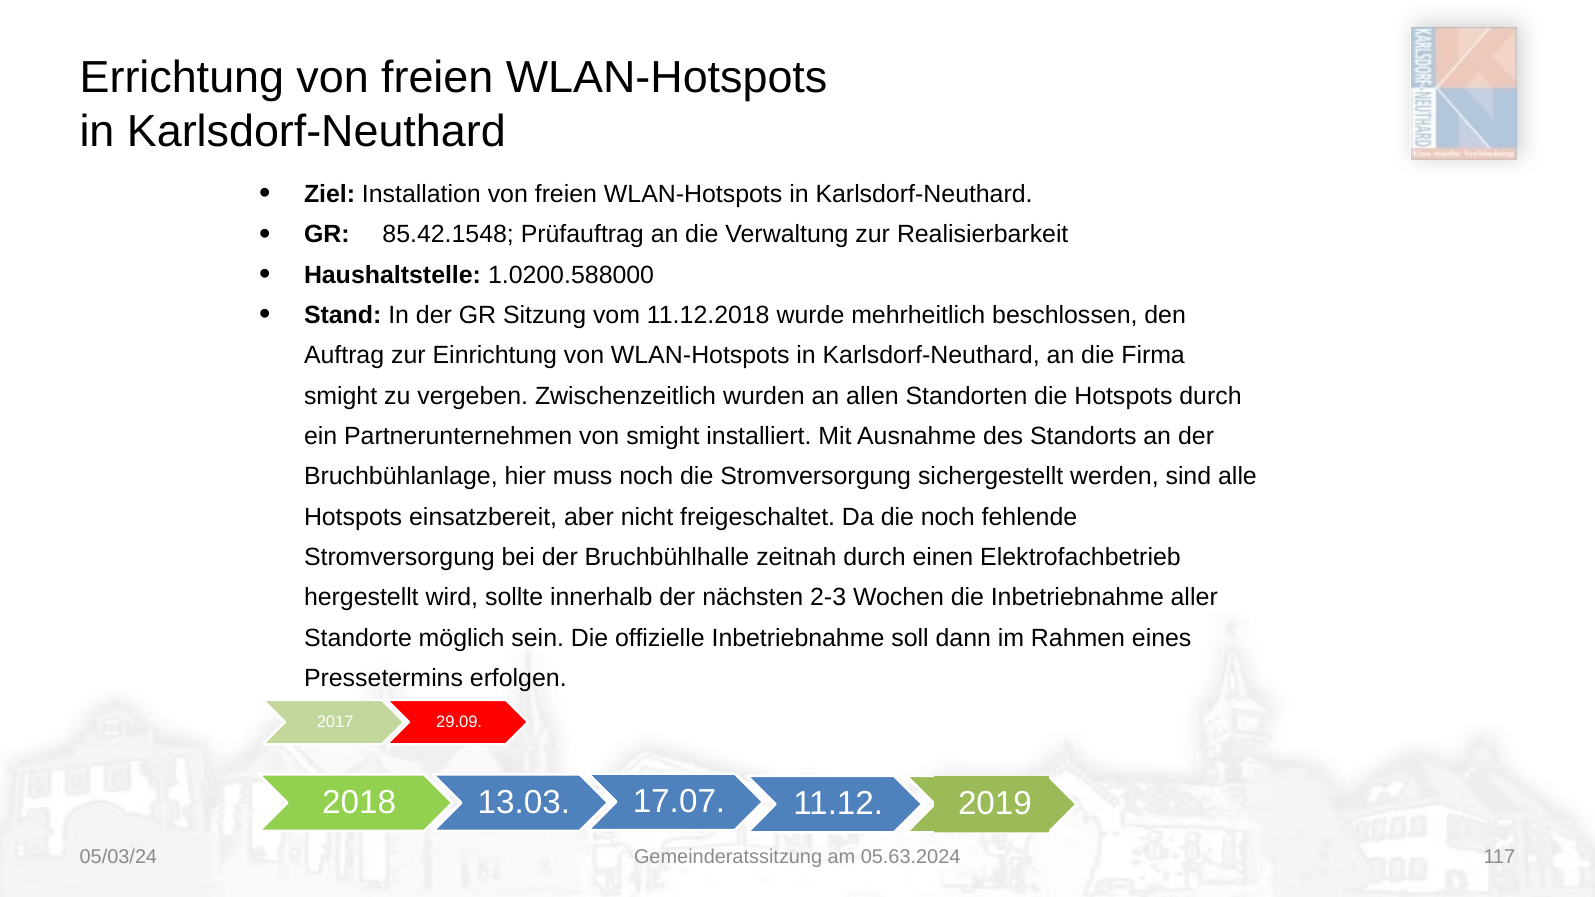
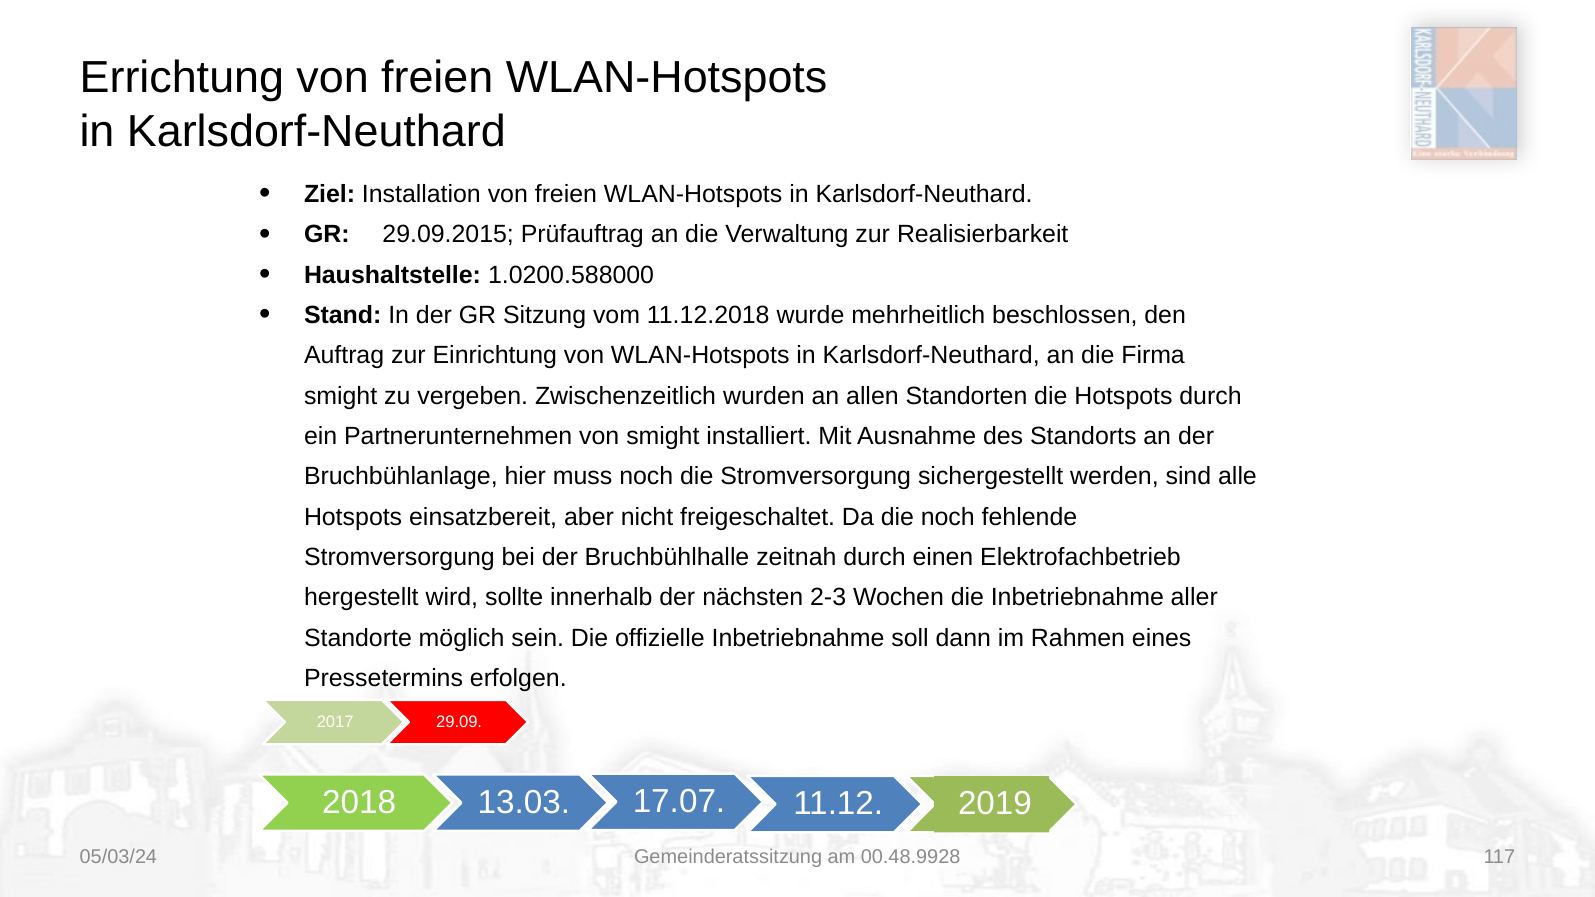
85.42.1548: 85.42.1548 -> 29.09.2015
05.63.2024: 05.63.2024 -> 00.48.9928
